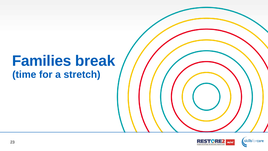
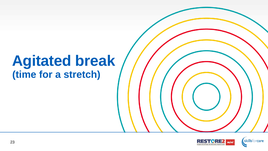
Families: Families -> Agitated
